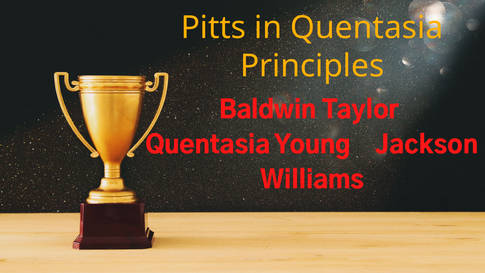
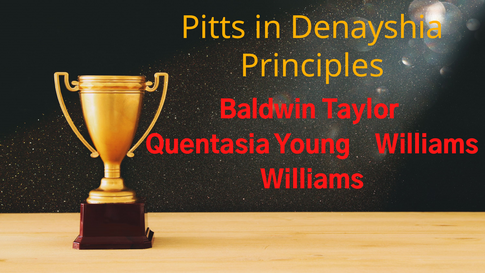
in Quentasia: Quentasia -> Denayshia
Young Jackson: Jackson -> Williams
